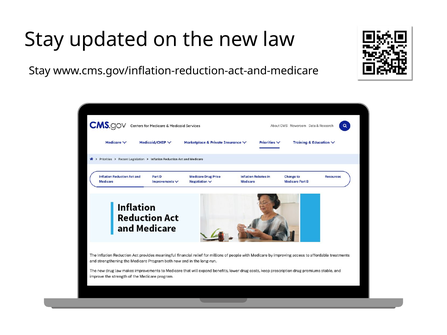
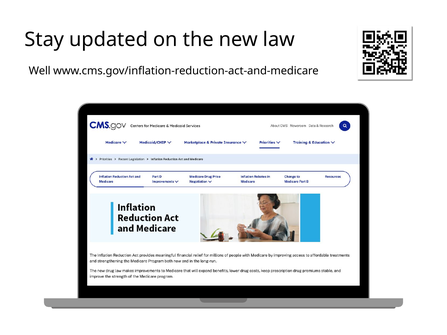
Stay at (40, 71): Stay -> Well
